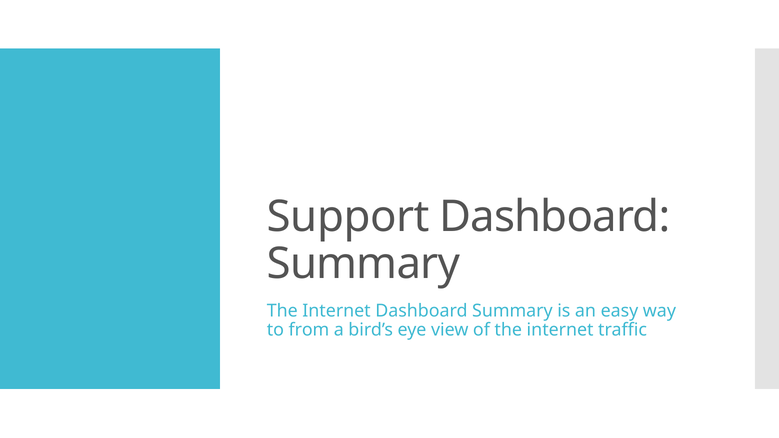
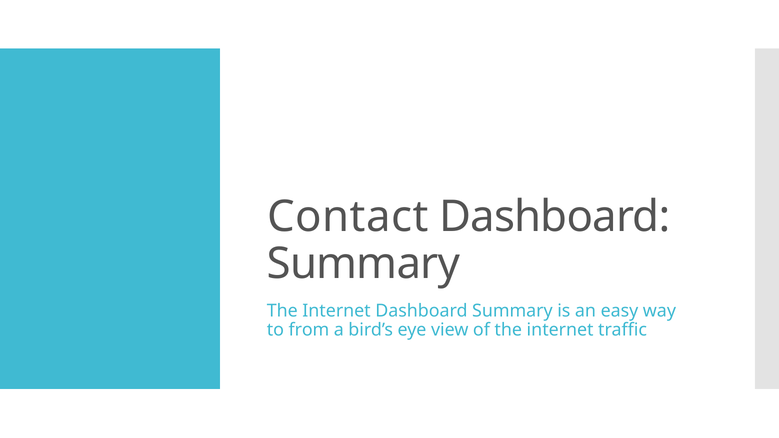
Support: Support -> Contact
